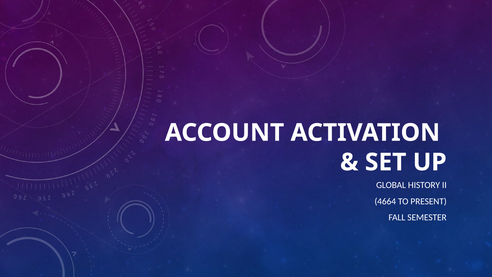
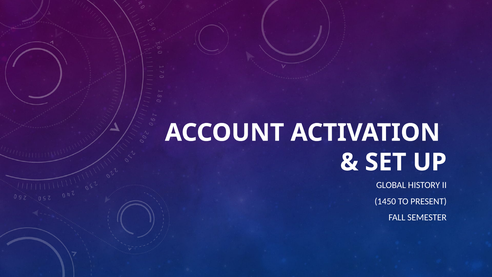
4664: 4664 -> 1450
